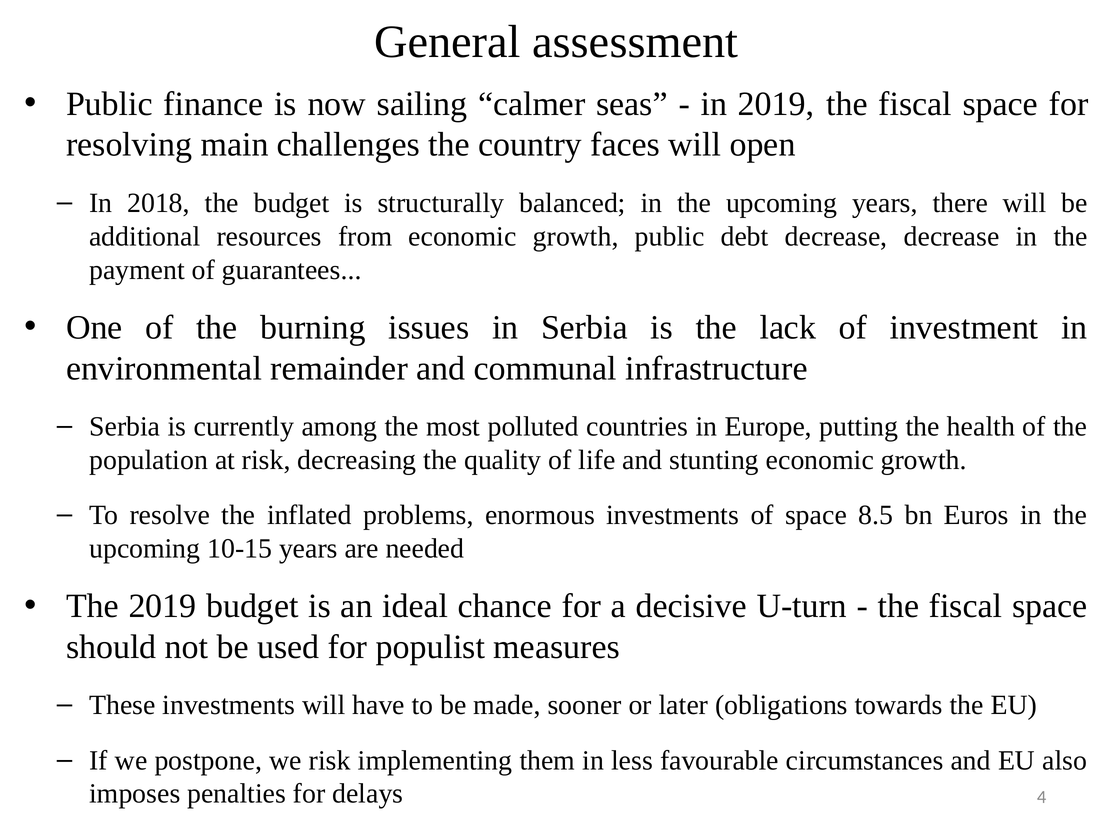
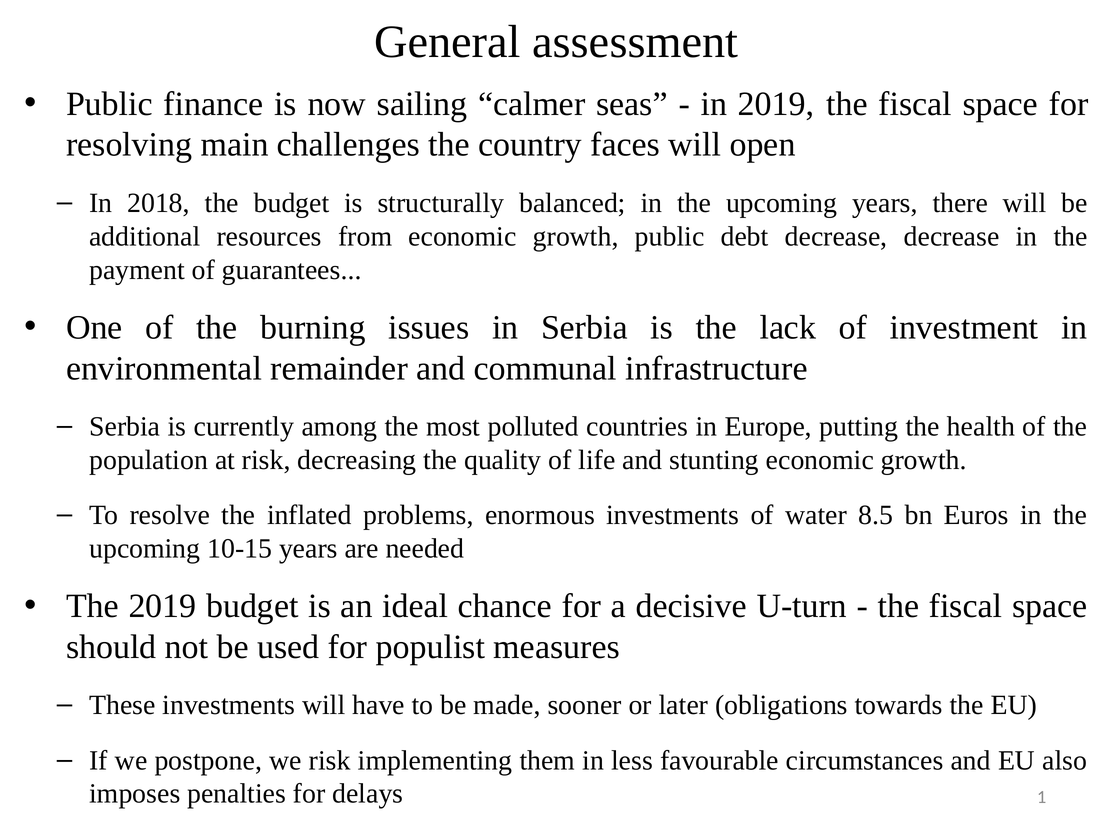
of space: space -> water
4: 4 -> 1
